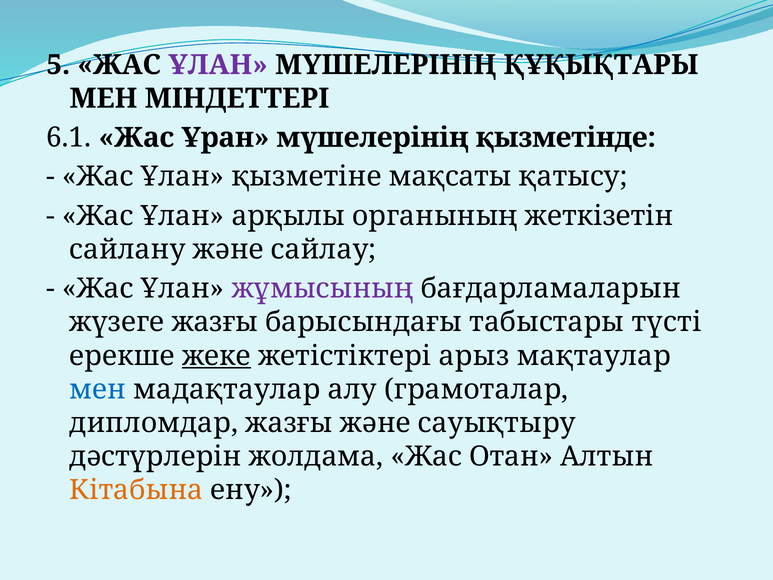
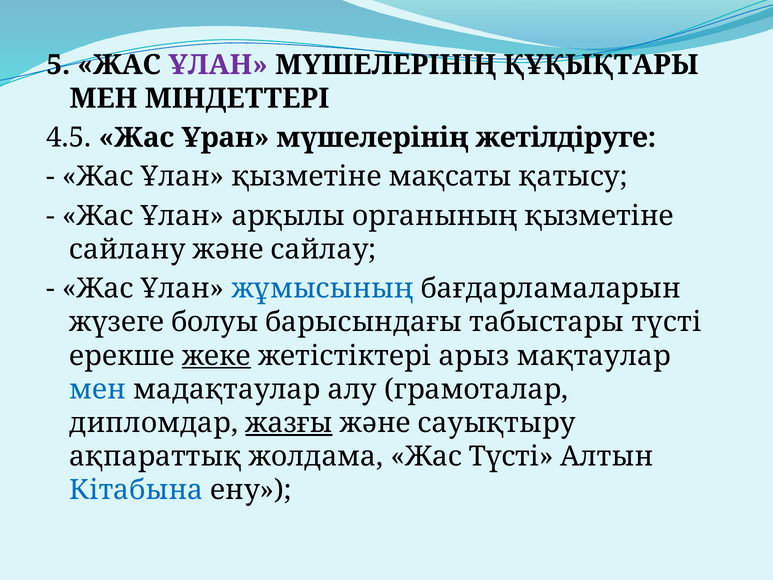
6.1: 6.1 -> 4.5
қызметінде: қызметінде -> жетілдіруге
органының жеткізетін: жеткізетін -> қызметіне
жұмысының colour: purple -> blue
жүзеге жазғы: жазғы -> болуы
жазғы at (289, 423) underline: none -> present
дәстүрлерін: дәстүрлерін -> ақпараттық
Жас Отан: Отан -> Түсті
Кітабына colour: orange -> blue
